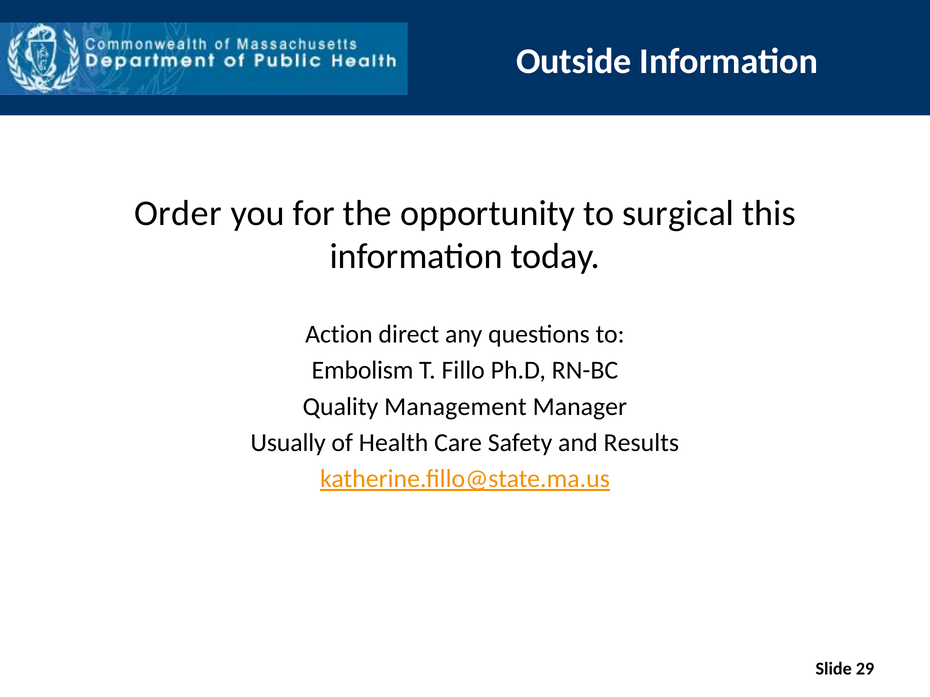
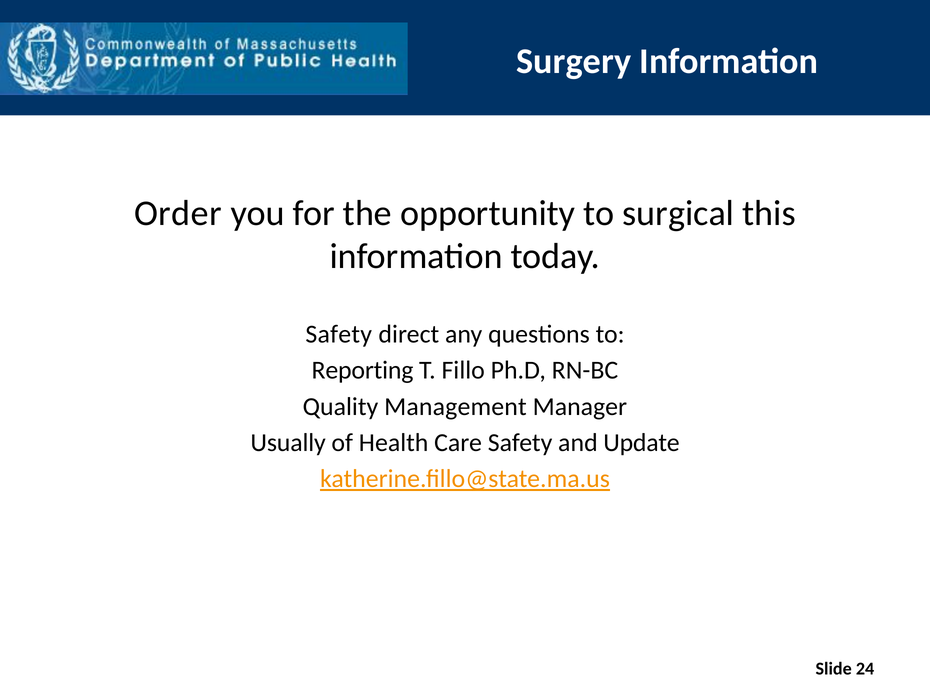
Outside: Outside -> Surgery
Action at (339, 335): Action -> Safety
Embolism: Embolism -> Reporting
Results: Results -> Update
29: 29 -> 24
